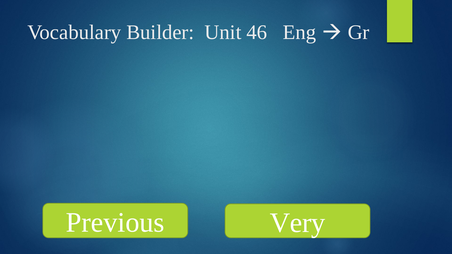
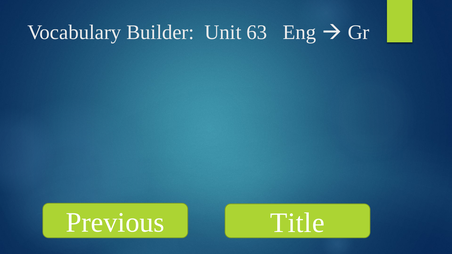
46: 46 -> 63
Very: Very -> Title
